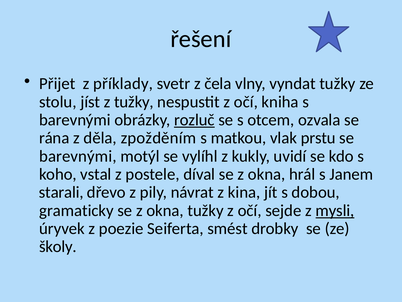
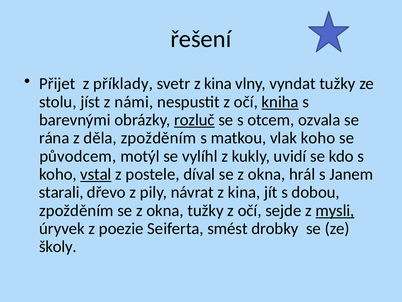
svetr z čela: čela -> kina
z tužky: tužky -> námi
kniha underline: none -> present
vlak prstu: prstu -> koho
barevnými at (78, 156): barevnými -> původcem
vstal underline: none -> present
gramaticky at (76, 210): gramaticky -> zpožděním
